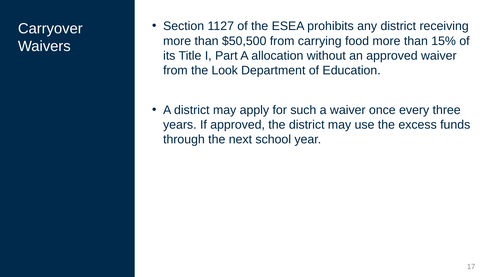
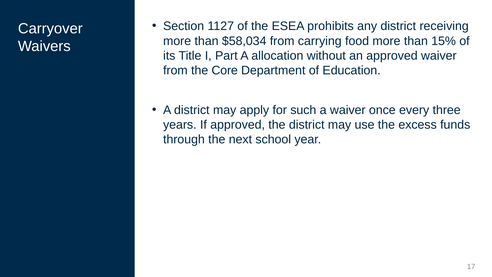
$50,500: $50,500 -> $58,034
Look: Look -> Core
